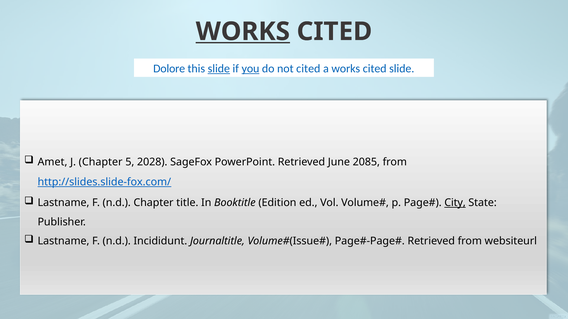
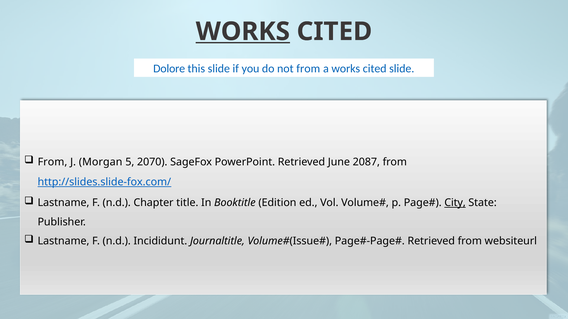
slide at (219, 69) underline: present -> none
you underline: present -> none
not cited: cited -> from
Amet at (52, 162): Amet -> From
J Chapter: Chapter -> Morgan
2028: 2028 -> 2070
2085: 2085 -> 2087
